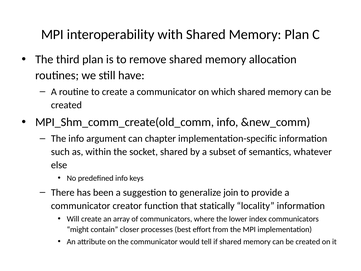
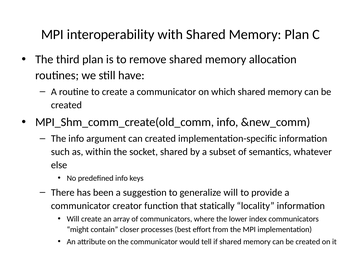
can chapter: chapter -> created
generalize join: join -> will
